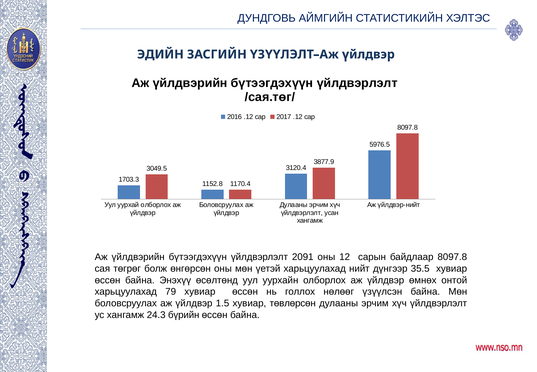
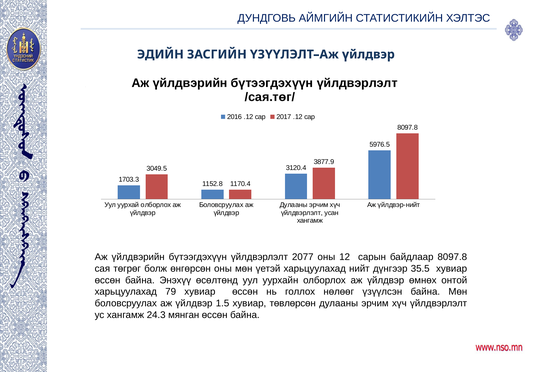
2091: 2091 -> 2077
бүрийн: бүрийн -> мянган
